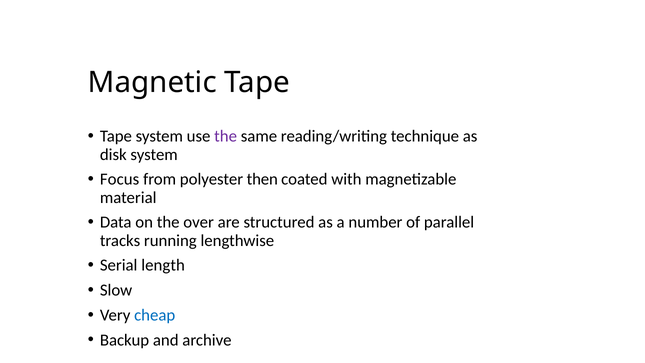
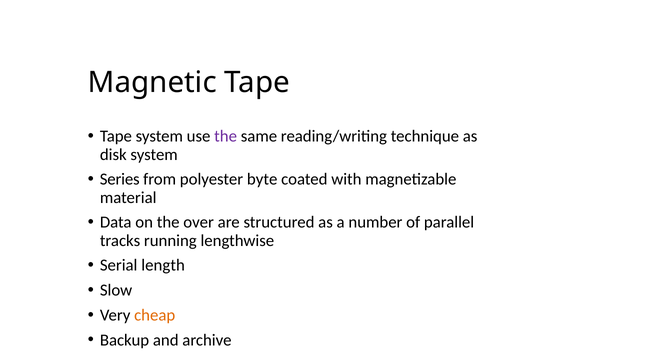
Focus: Focus -> Series
then: then -> byte
cheap colour: blue -> orange
